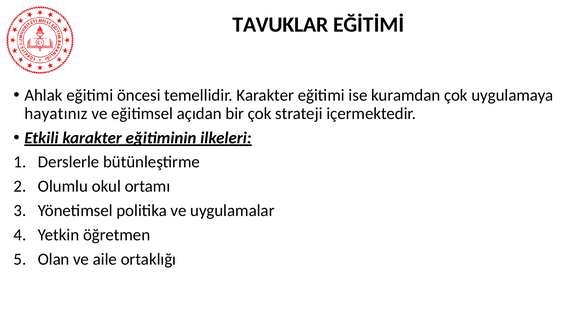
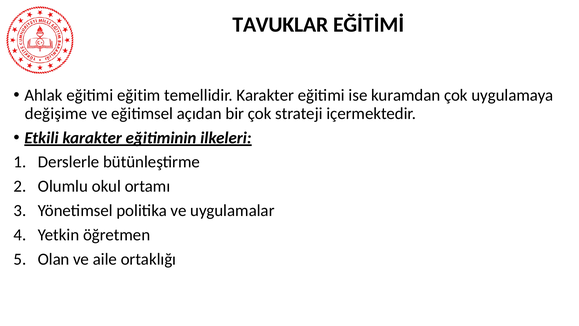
öncesi: öncesi -> eğitim
hayatınız: hayatınız -> değişime
